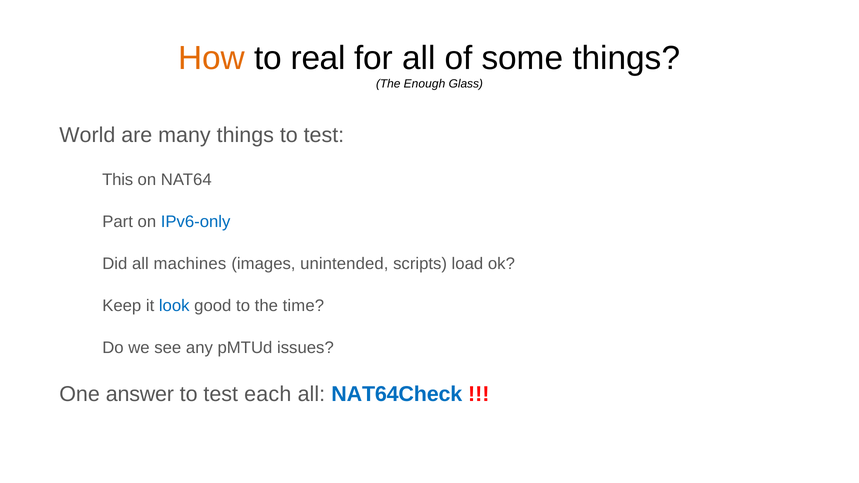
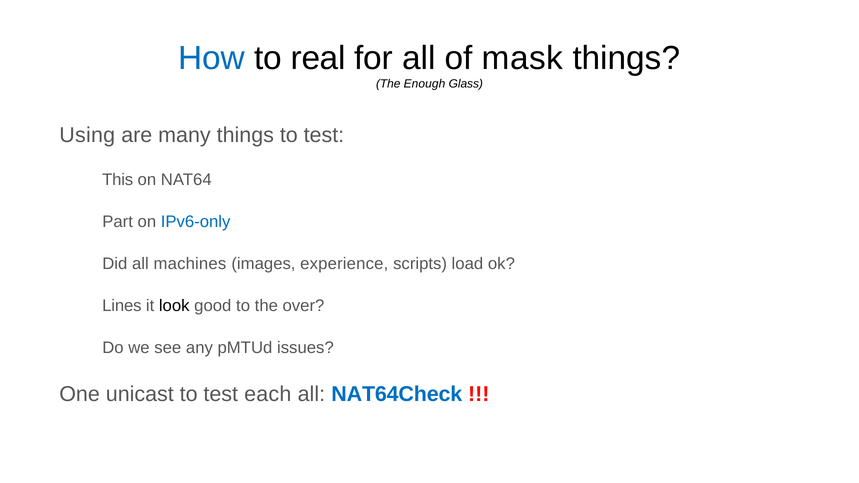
How colour: orange -> blue
some: some -> mask
World: World -> Using
unintended: unintended -> experience
Keep: Keep -> Lines
look colour: blue -> black
time: time -> over
answer: answer -> unicast
